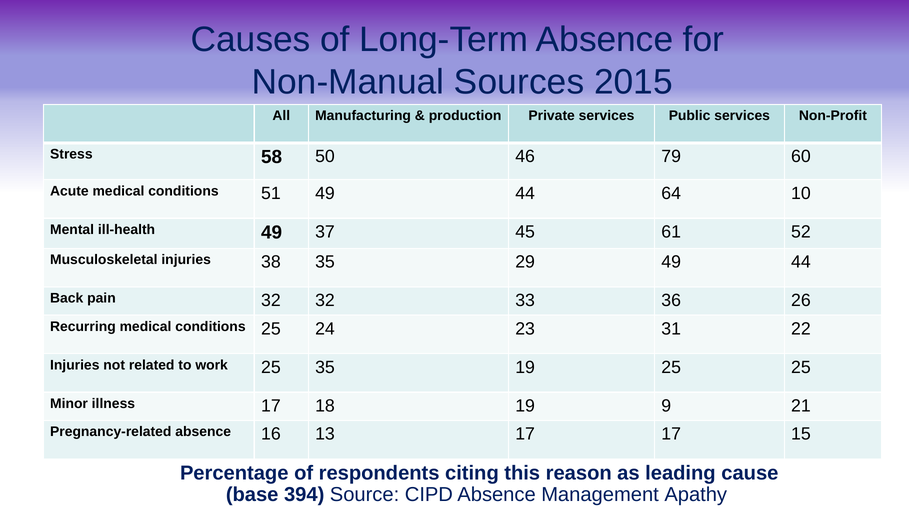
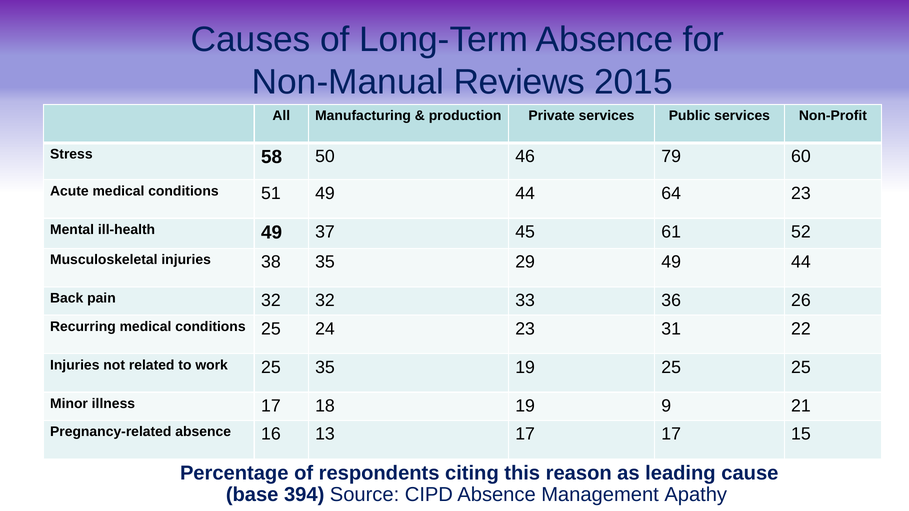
Sources: Sources -> Reviews
64 10: 10 -> 23
